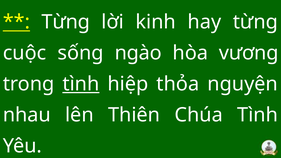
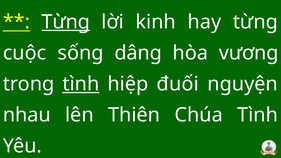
Từng at (66, 22) underline: none -> present
ngào: ngào -> dâng
thỏa: thỏa -> đuối
